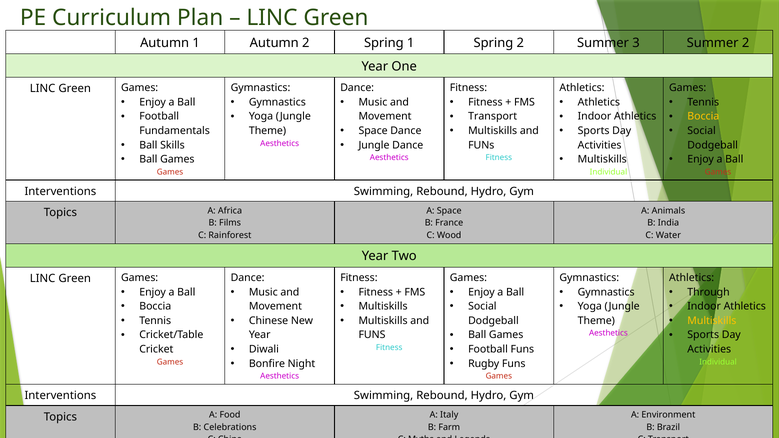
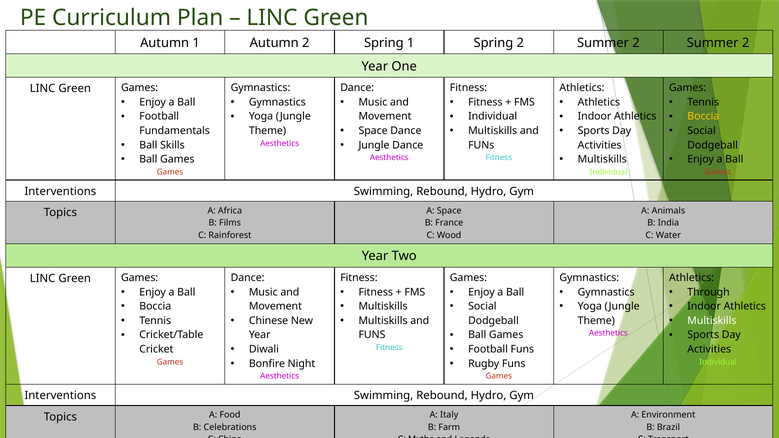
Spring 2 Summer 3: 3 -> 2
Transport at (493, 117): Transport -> Individual
Multiskills at (712, 321) colour: yellow -> white
